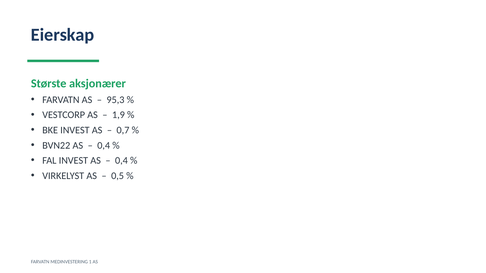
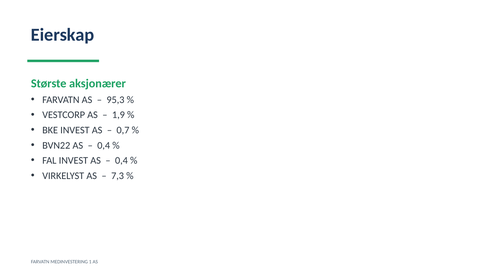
0,5: 0,5 -> 7,3
